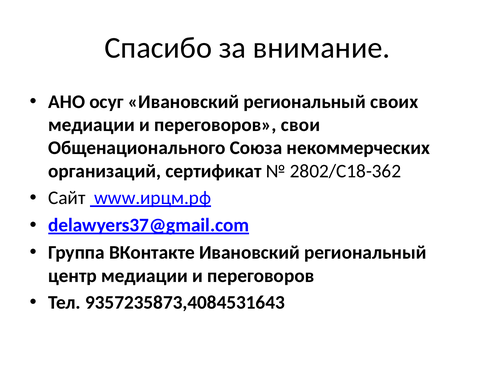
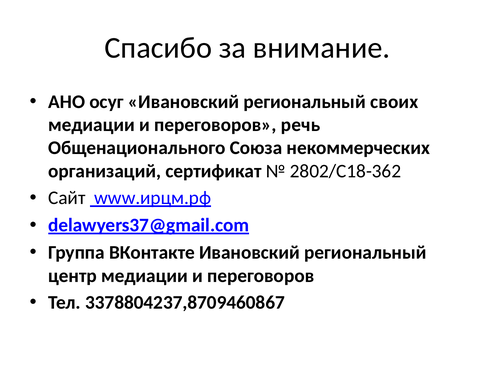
свои: свои -> речь
9357235873,4084531643: 9357235873,4084531643 -> 3378804237,8709460867
